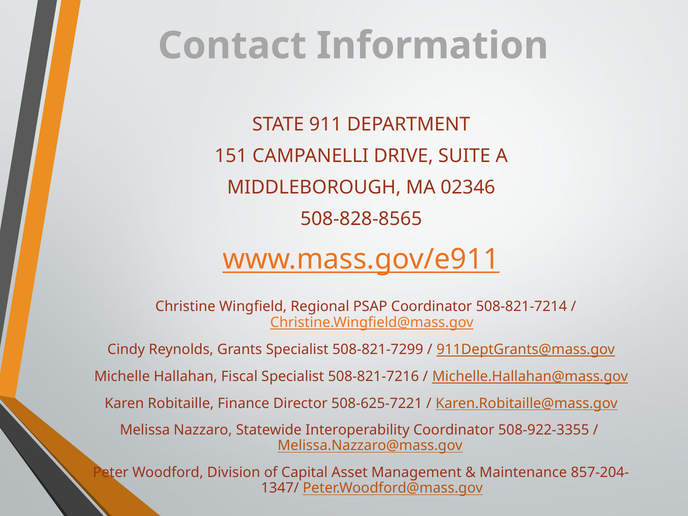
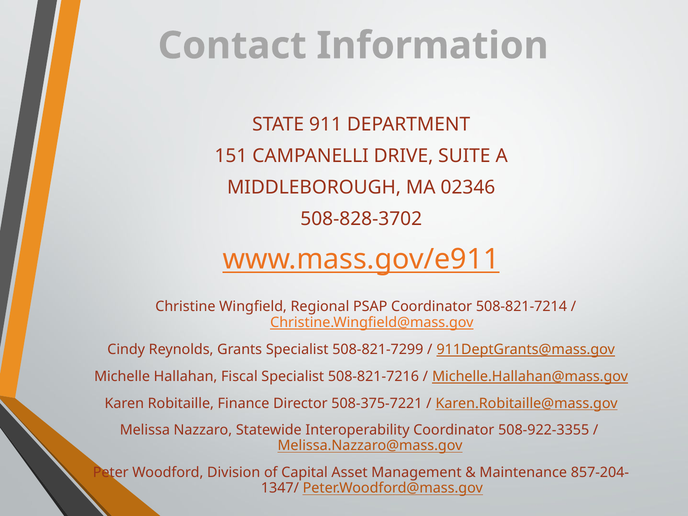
508-828-8565: 508-828-8565 -> 508-828-3702
508-625-7221: 508-625-7221 -> 508-375-7221
